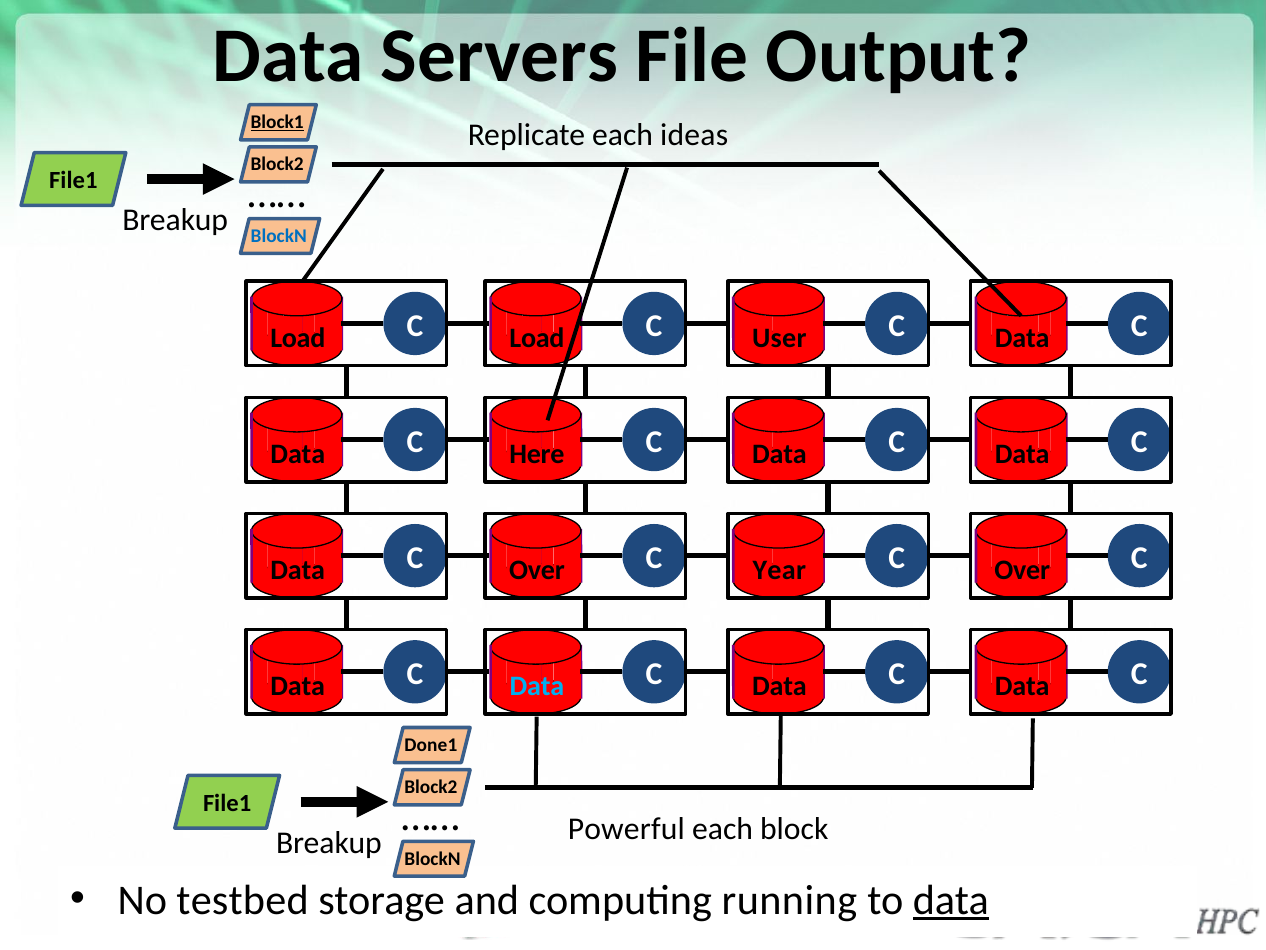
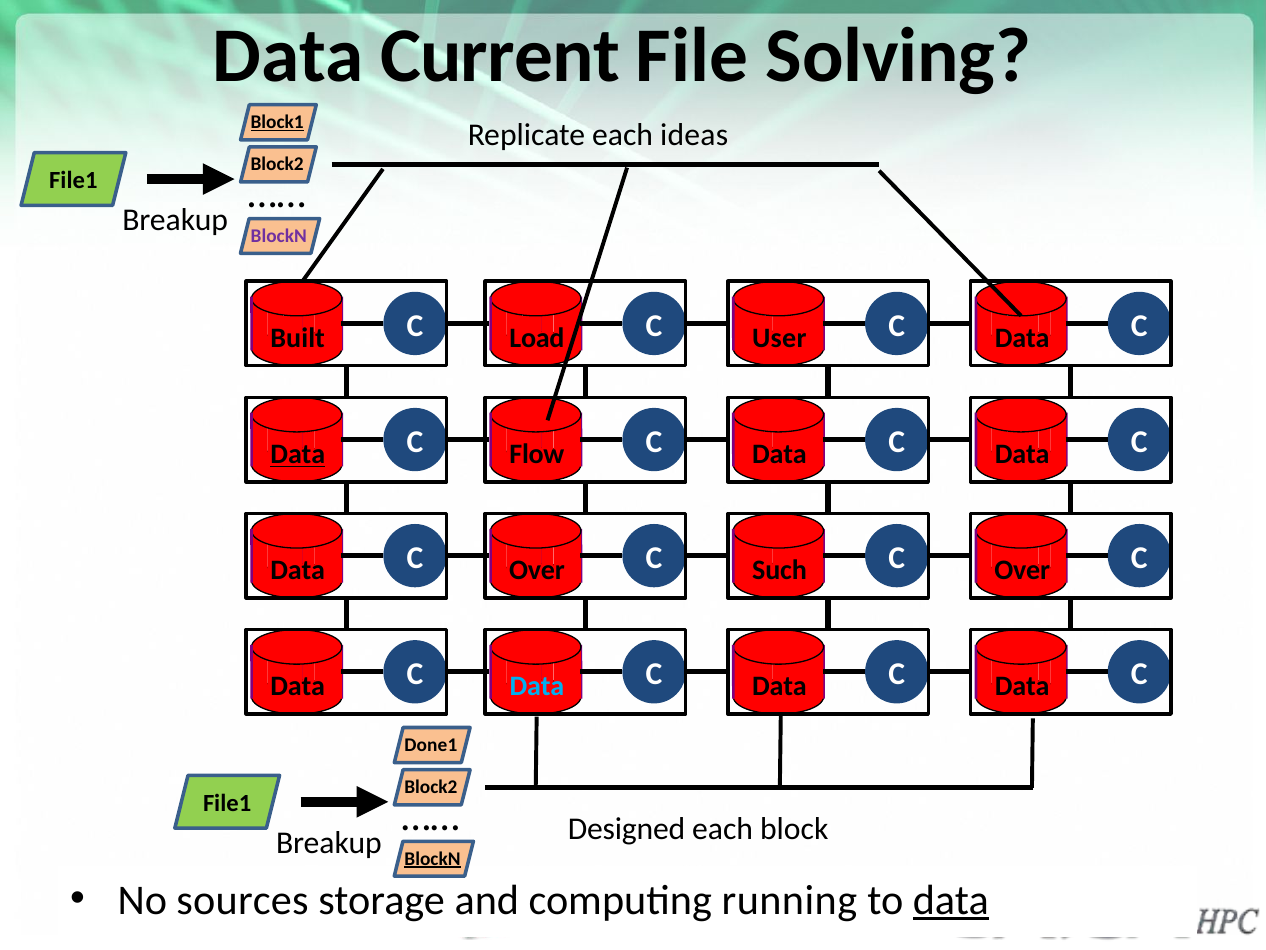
Servers: Servers -> Current
Output: Output -> Solving
BlockN at (279, 236) colour: blue -> purple
Load at (298, 338): Load -> Built
Data at (298, 454) underline: none -> present
Here: Here -> Flow
Year: Year -> Such
Powerful: Powerful -> Designed
BlockN at (433, 858) underline: none -> present
testbed: testbed -> sources
